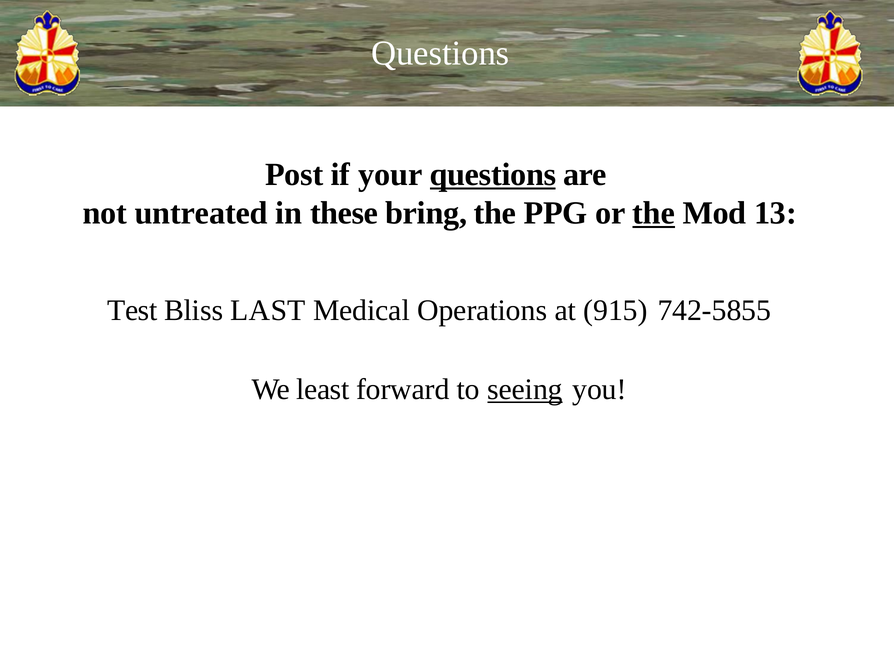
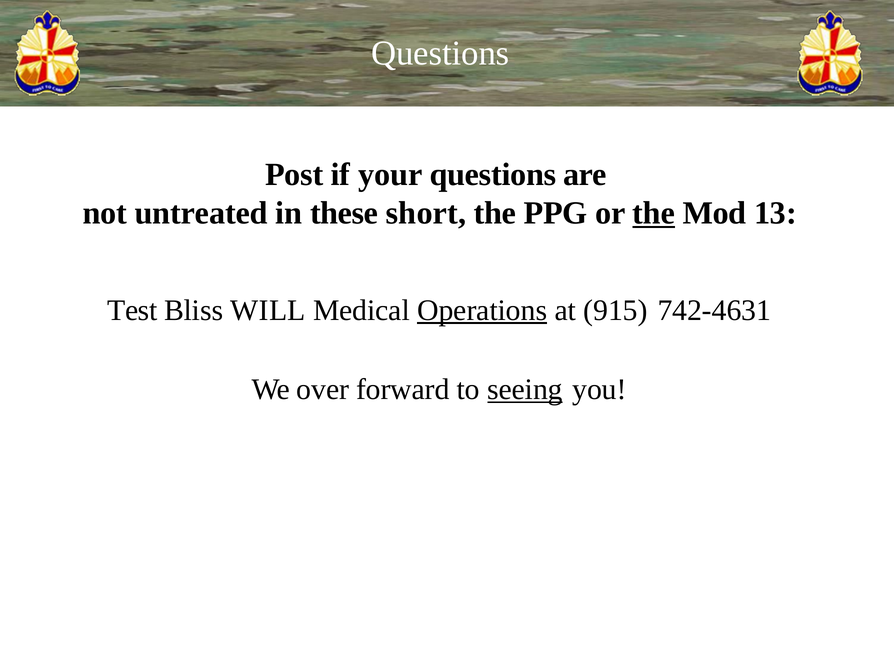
questions at (493, 174) underline: present -> none
bring: bring -> short
LAST: LAST -> WILL
Operations underline: none -> present
742-5855: 742-5855 -> 742-4631
least: least -> over
